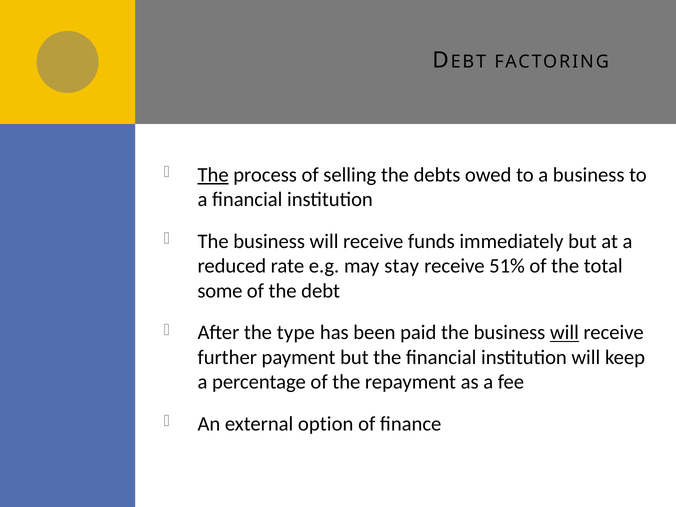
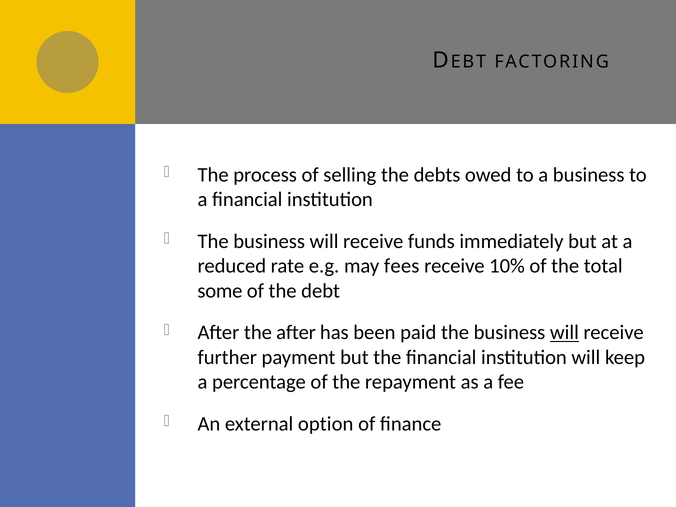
The at (213, 175) underline: present -> none
stay: stay -> fees
51%: 51% -> 10%
the type: type -> after
